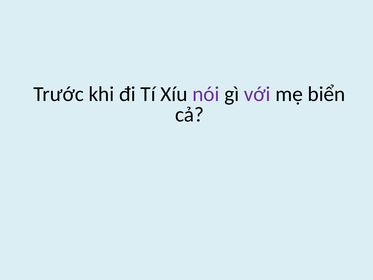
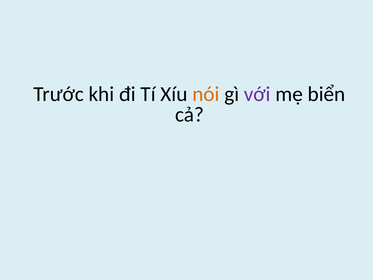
nói colour: purple -> orange
